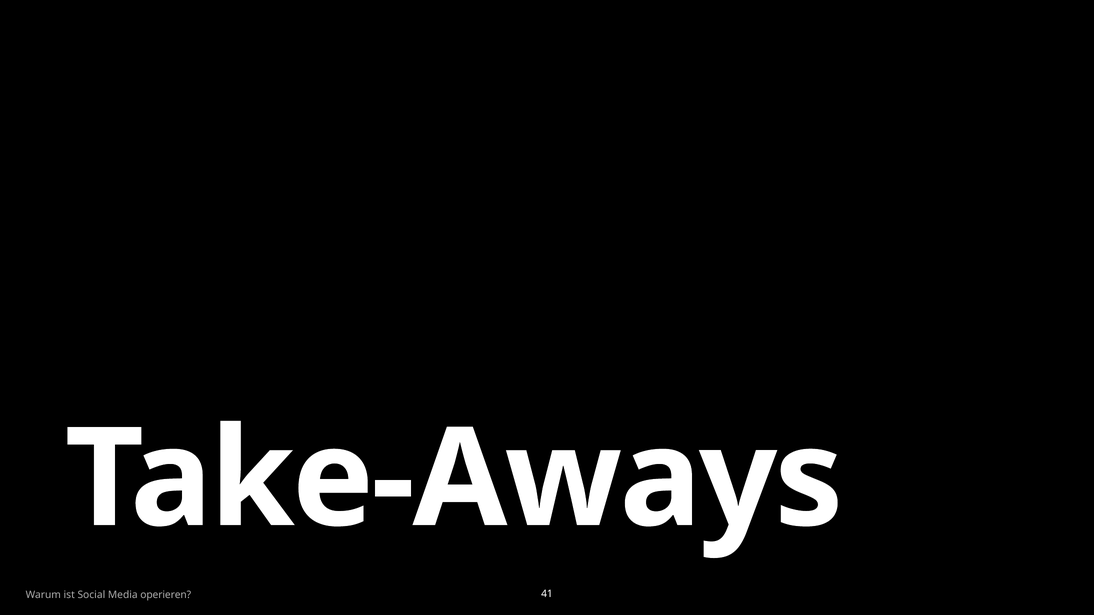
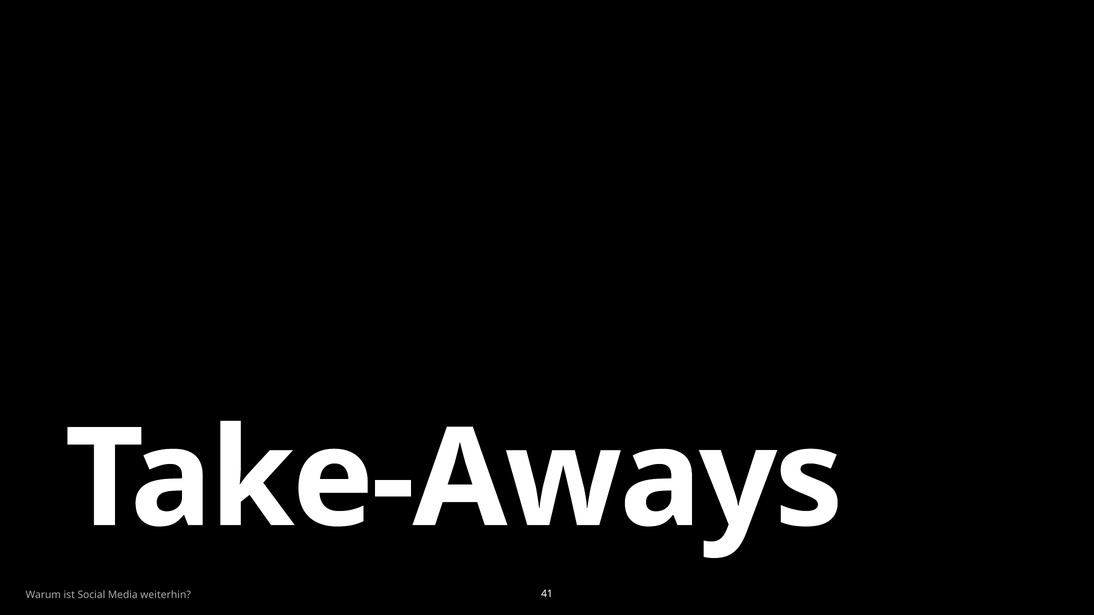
operieren: operieren -> weiterhin
